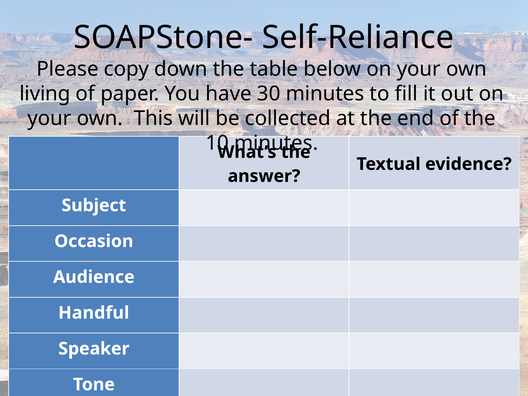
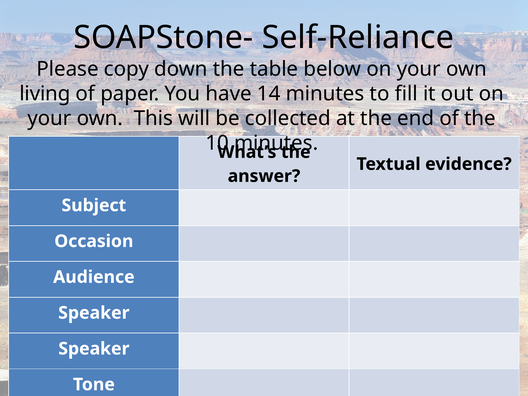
30: 30 -> 14
Handful at (94, 313): Handful -> Speaker
